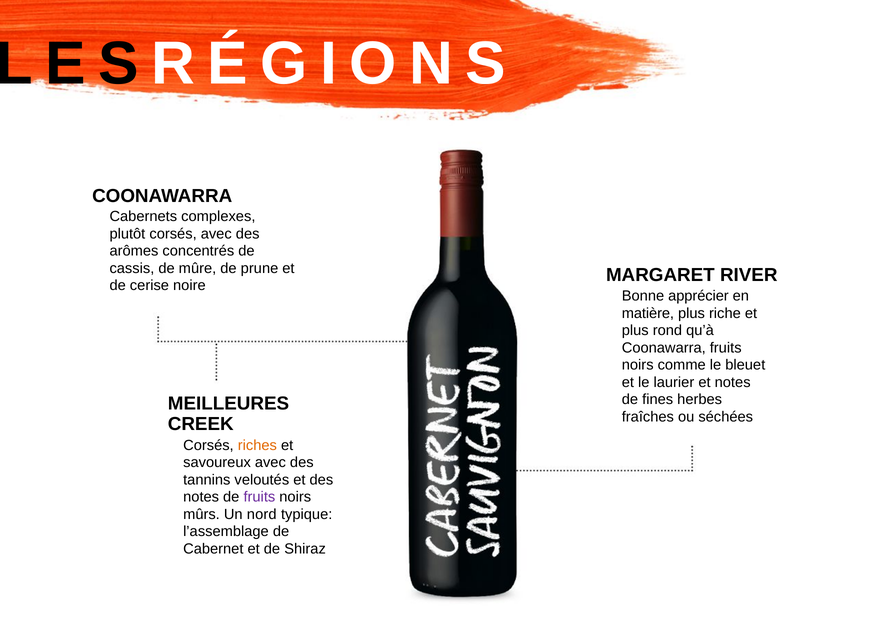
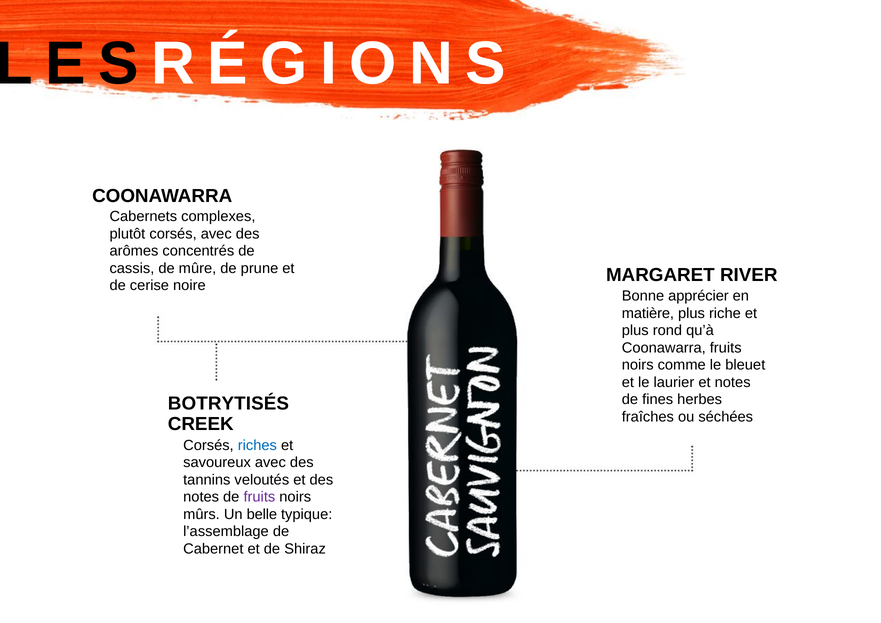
MEILLEURES: MEILLEURES -> BOTRYTISÉS
riches colour: orange -> blue
nord: nord -> belle
